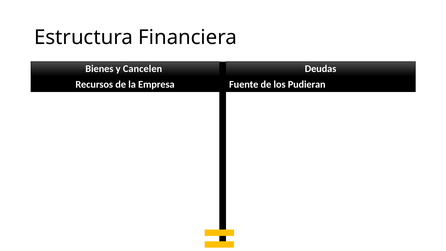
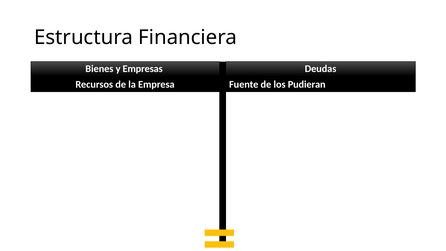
Cancelen: Cancelen -> Empresas
